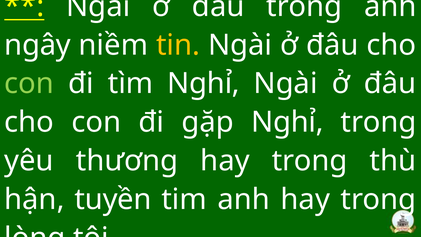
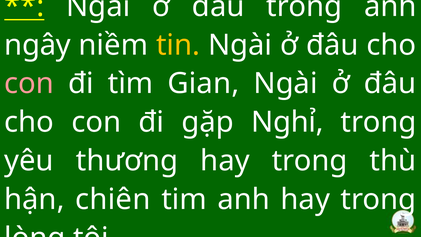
con at (29, 84) colour: light green -> pink
tìm Nghỉ: Nghỉ -> Gian
tuyền: tuyền -> chiên
